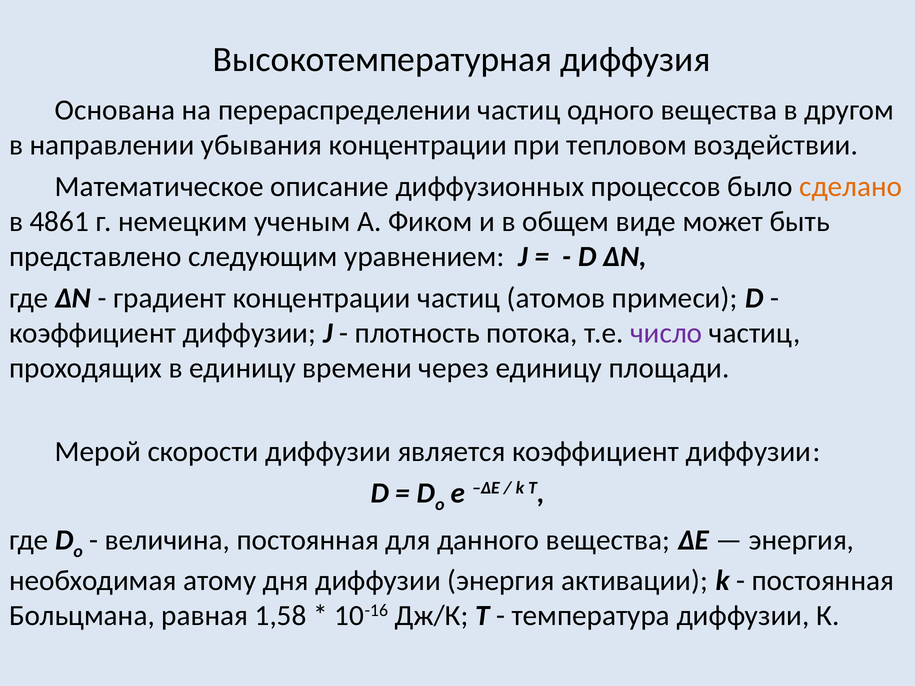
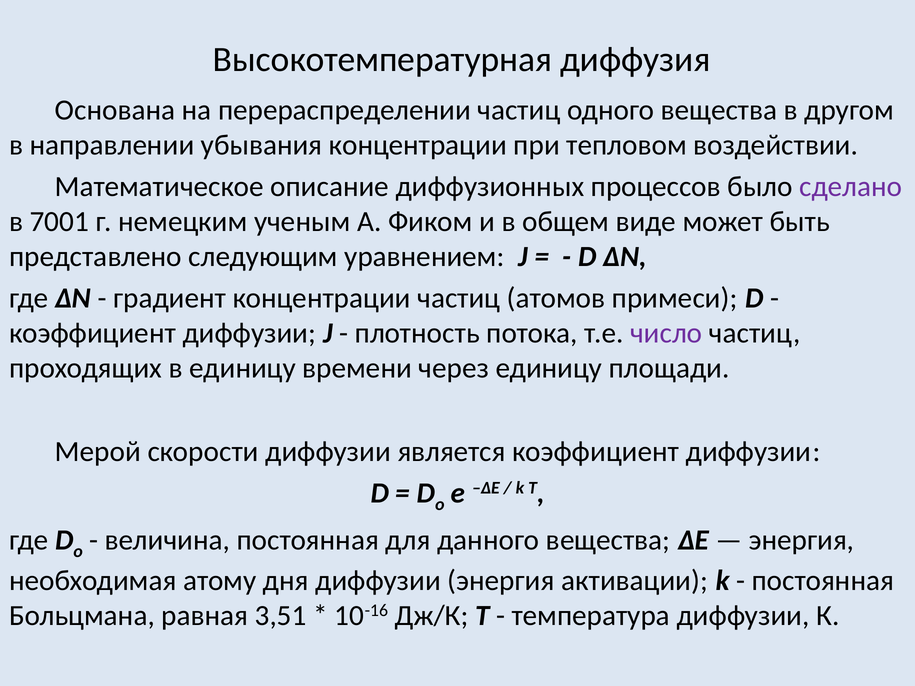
сделано colour: orange -> purple
4861: 4861 -> 7001
1,58: 1,58 -> 3,51
